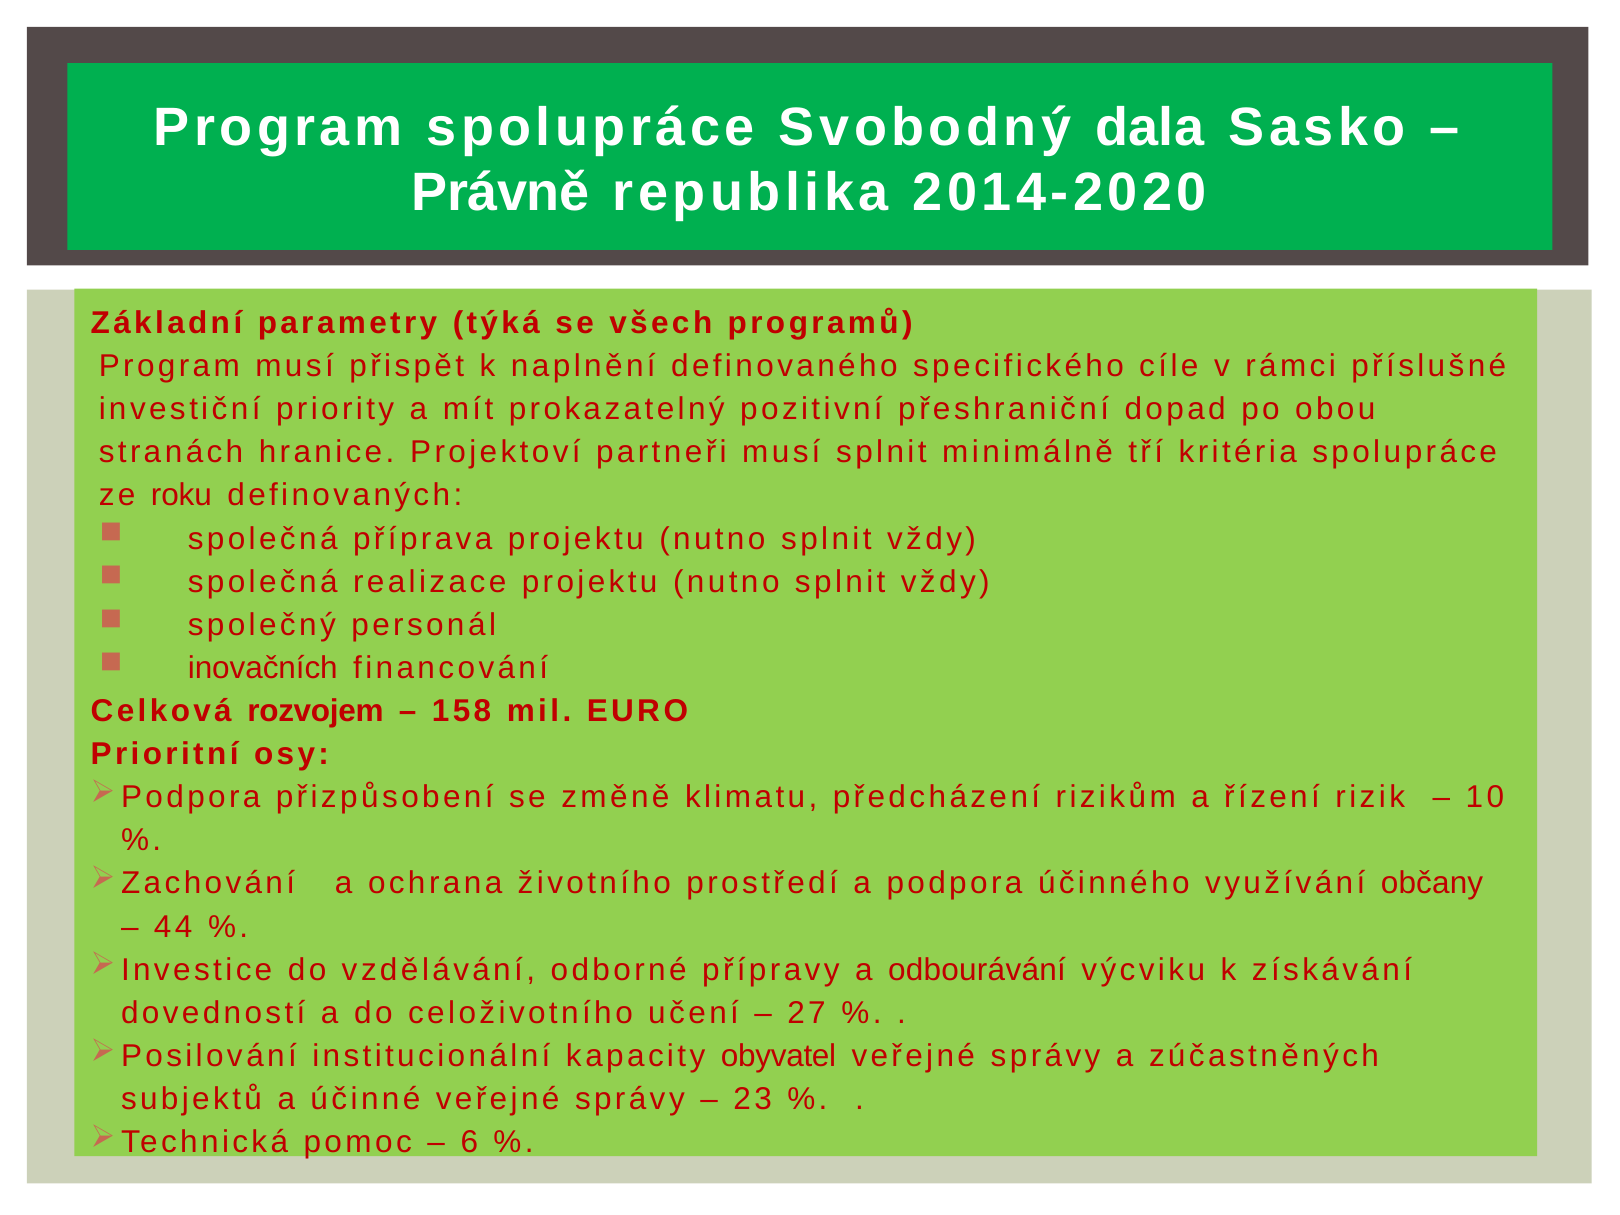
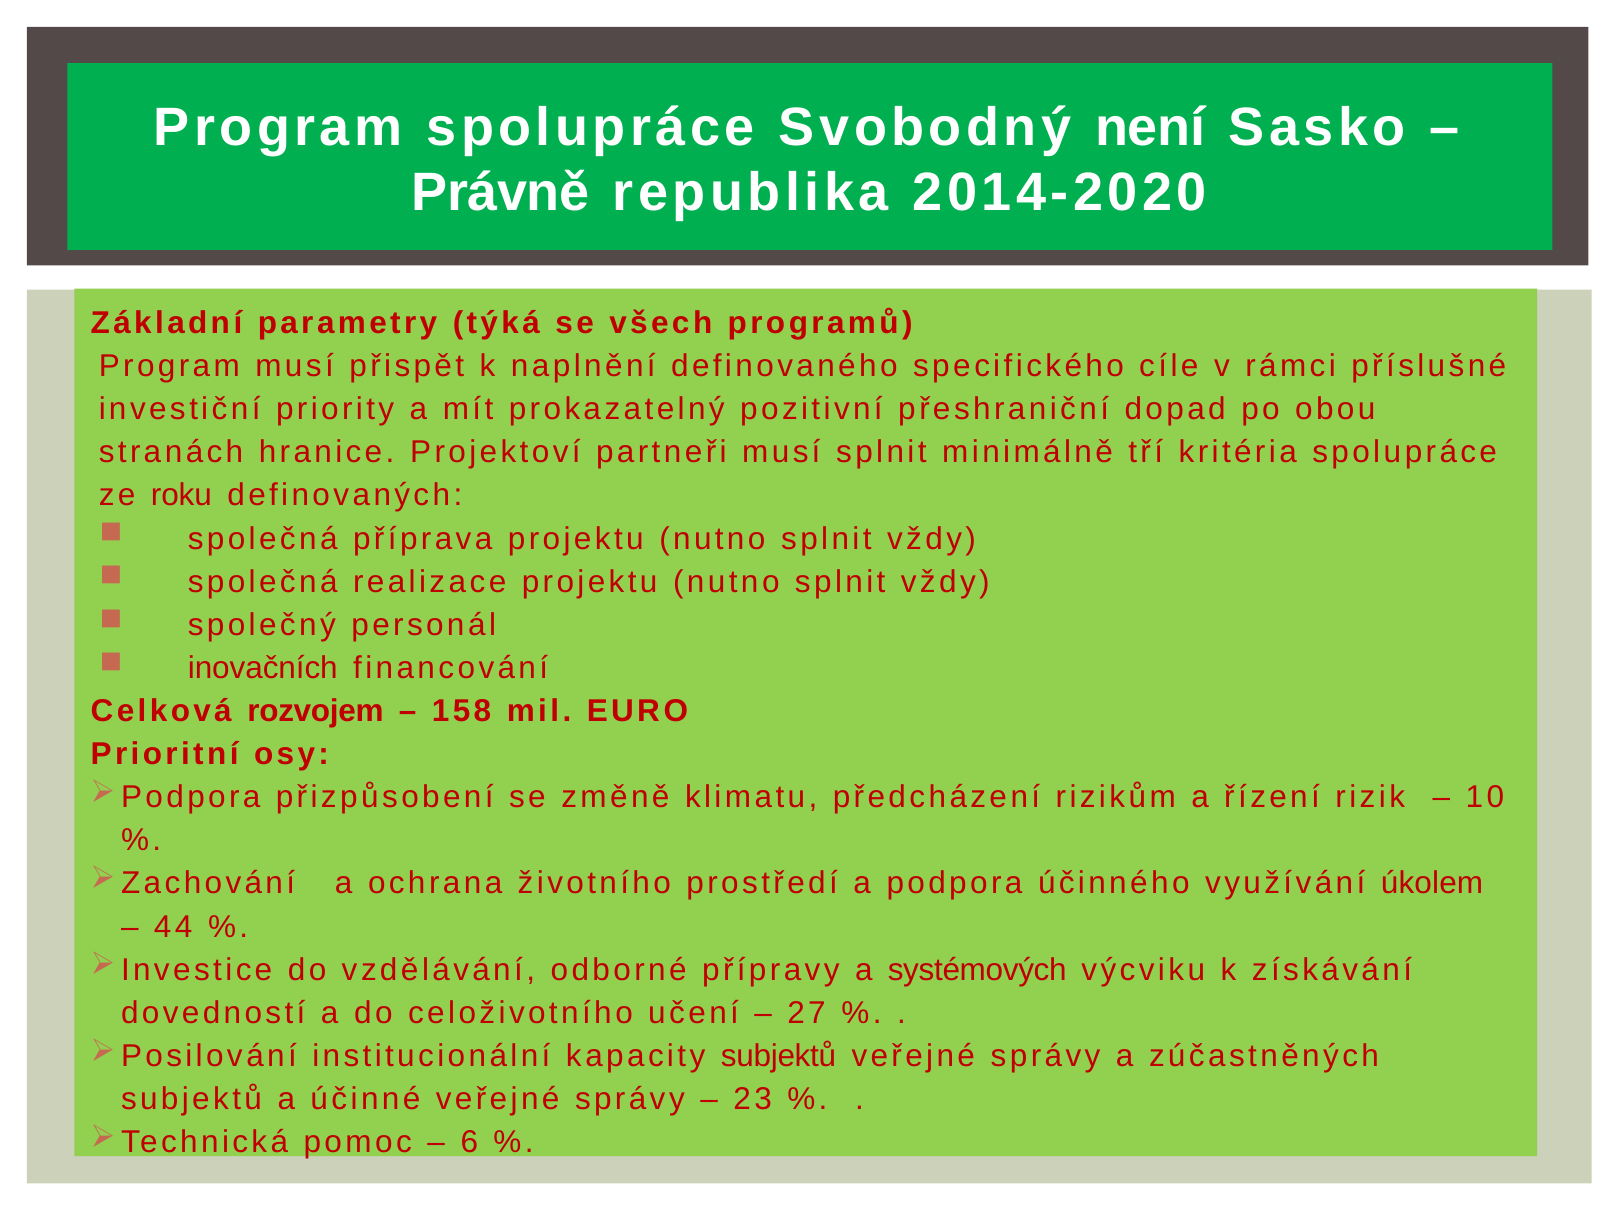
dala: dala -> není
občany: občany -> úkolem
odbourávání: odbourávání -> systémových
kapacity obyvatel: obyvatel -> subjektů
